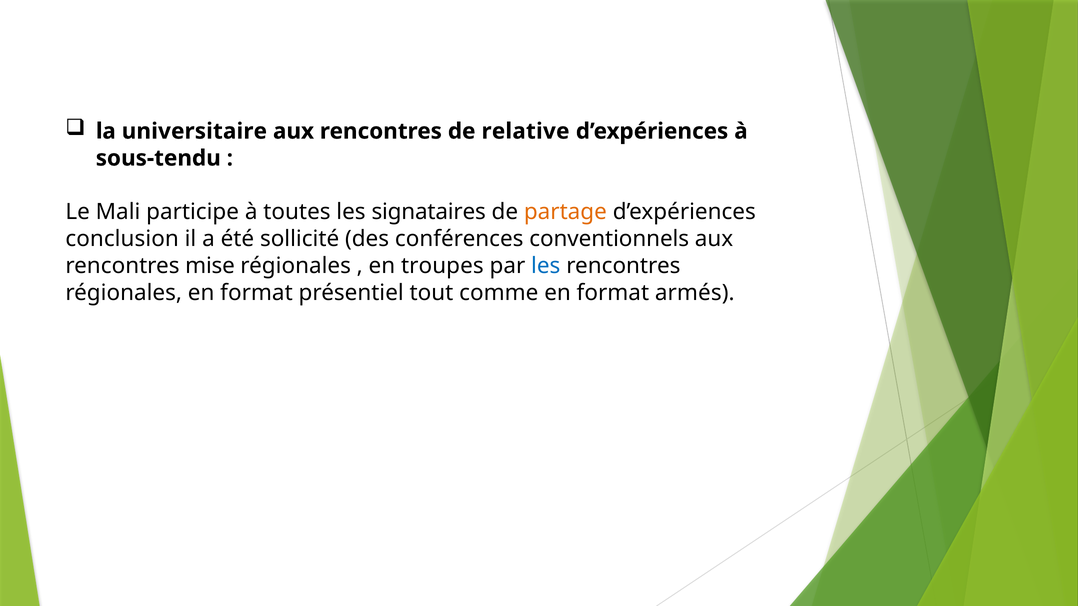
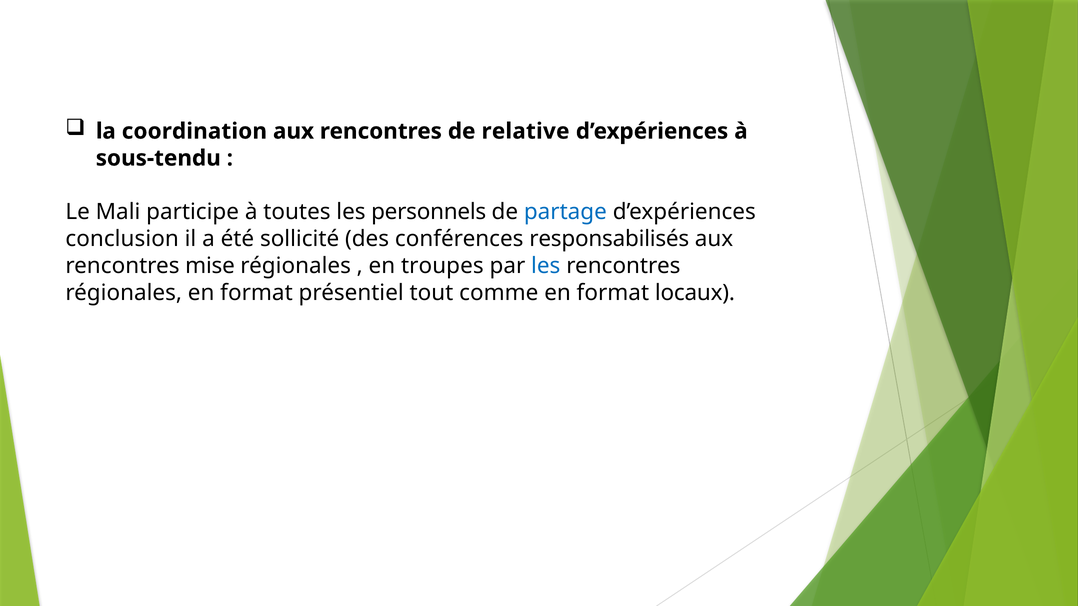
universitaire: universitaire -> coordination
signataires: signataires -> personnels
partage colour: orange -> blue
conventionnels: conventionnels -> responsabilisés
armés: armés -> locaux
